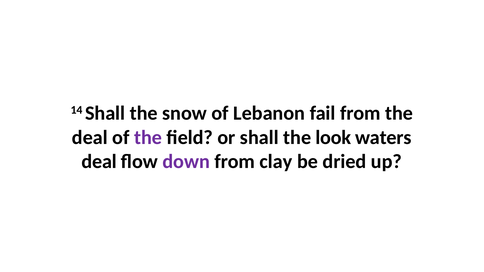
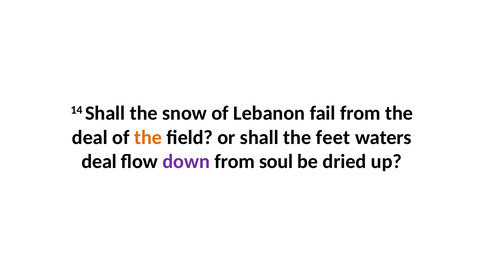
the at (148, 138) colour: purple -> orange
look: look -> feet
clay: clay -> soul
